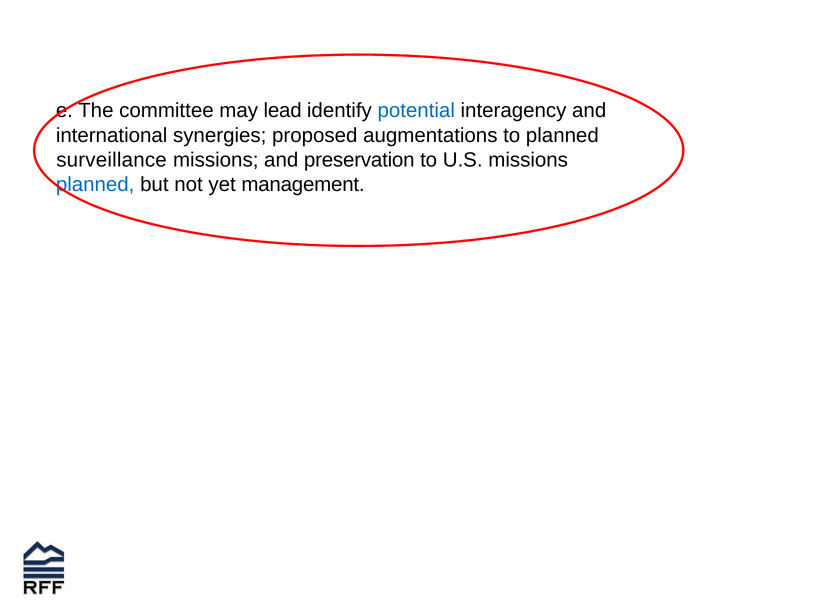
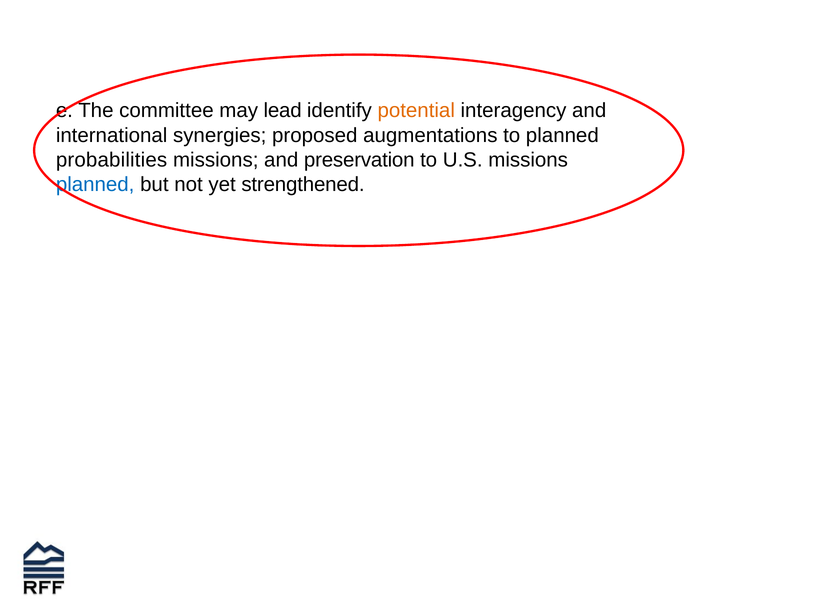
potential colour: blue -> orange
surveillance: surveillance -> probabilities
management: management -> strengthened
